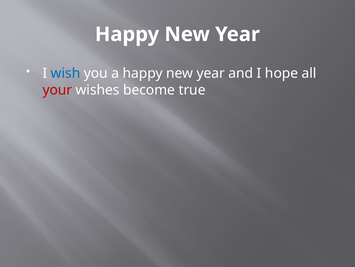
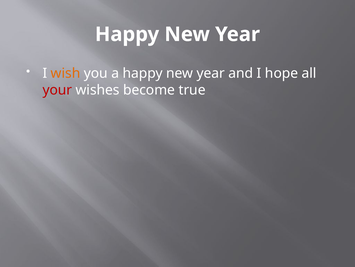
wish colour: blue -> orange
